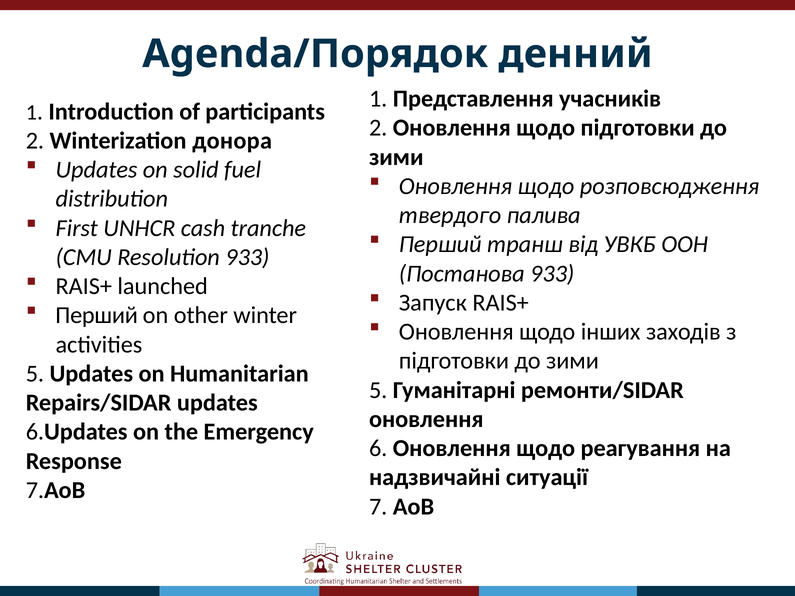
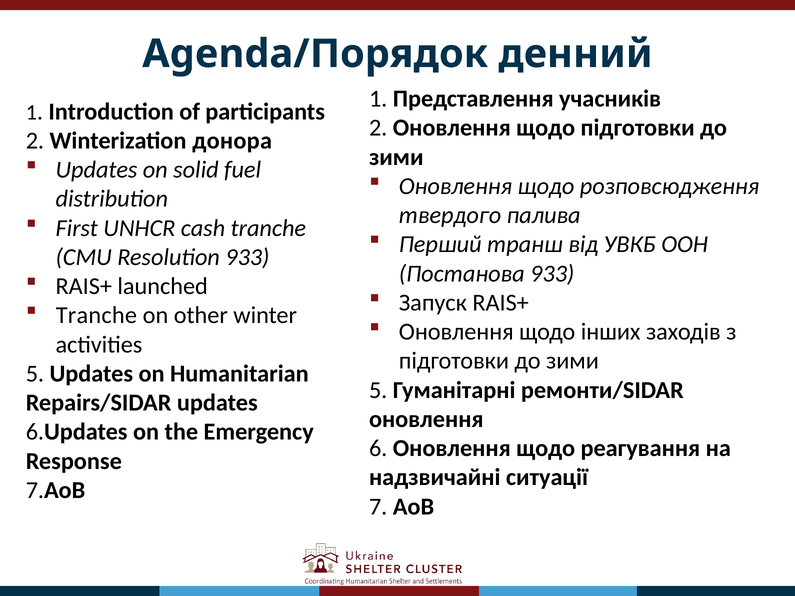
Перший at (97, 316): Перший -> Tranche
